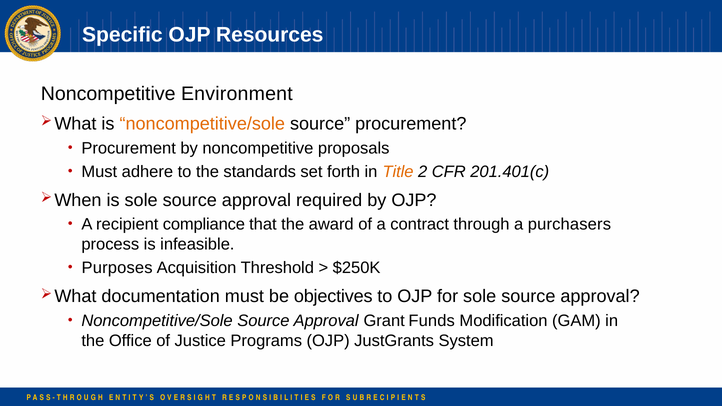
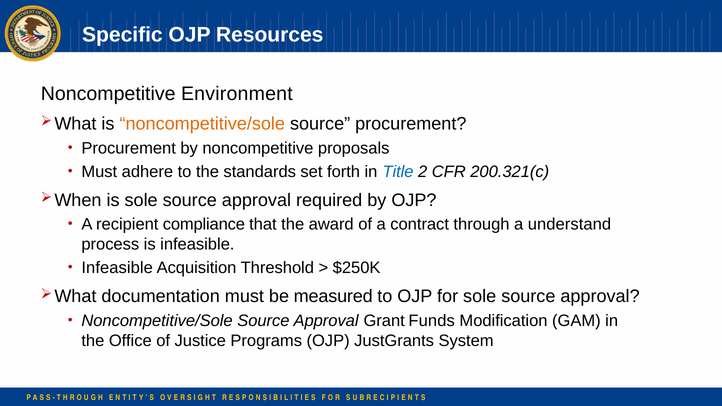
Title colour: orange -> blue
201.401(c: 201.401(c -> 200.321(c
purchasers: purchasers -> understand
Purposes at (117, 268): Purposes -> Infeasible
objectives: objectives -> measured
